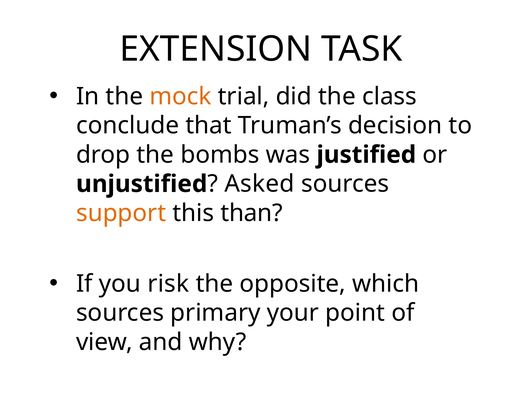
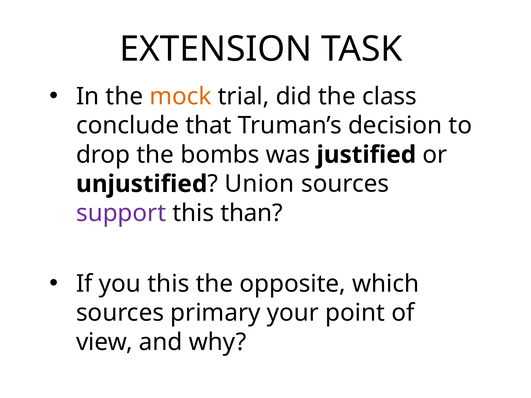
Asked: Asked -> Union
support colour: orange -> purple
you risk: risk -> this
